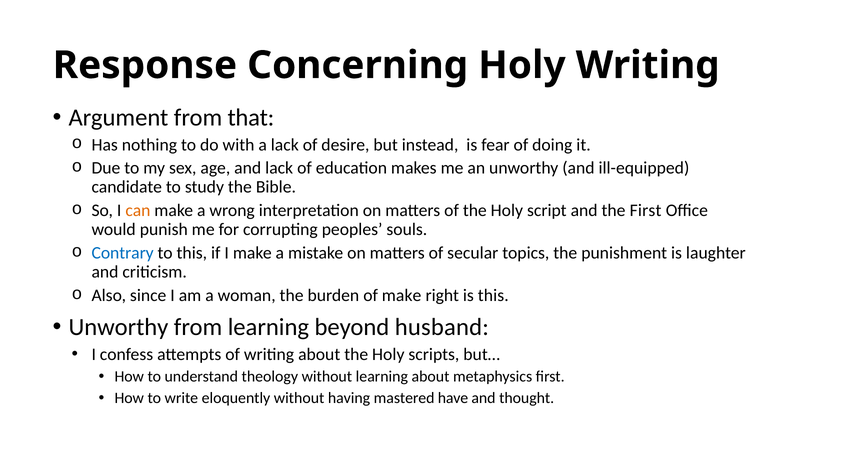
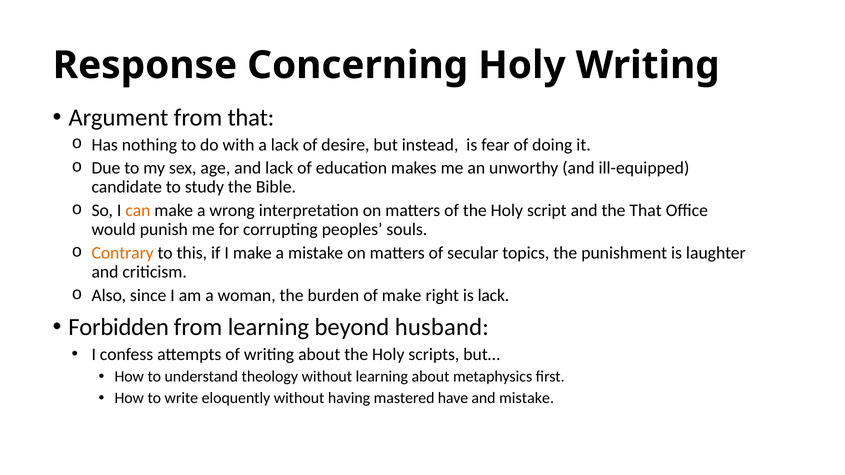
the First: First -> That
Contrary colour: blue -> orange
is this: this -> lack
Unworthy at (118, 327): Unworthy -> Forbidden
and thought: thought -> mistake
